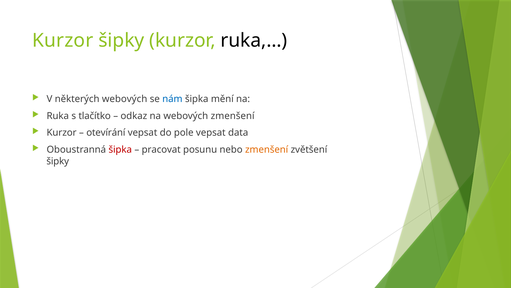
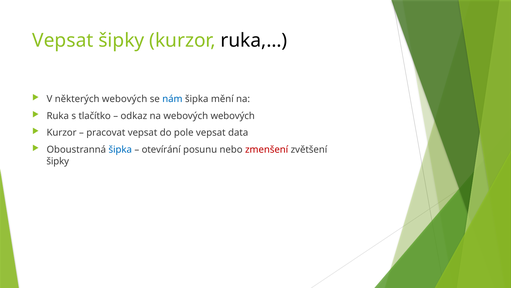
Kurzor at (63, 40): Kurzor -> Vepsat
webových zmenšení: zmenšení -> webových
otevírání: otevírání -> pracovat
šipka at (120, 149) colour: red -> blue
pracovat: pracovat -> otevírání
zmenšení at (267, 149) colour: orange -> red
